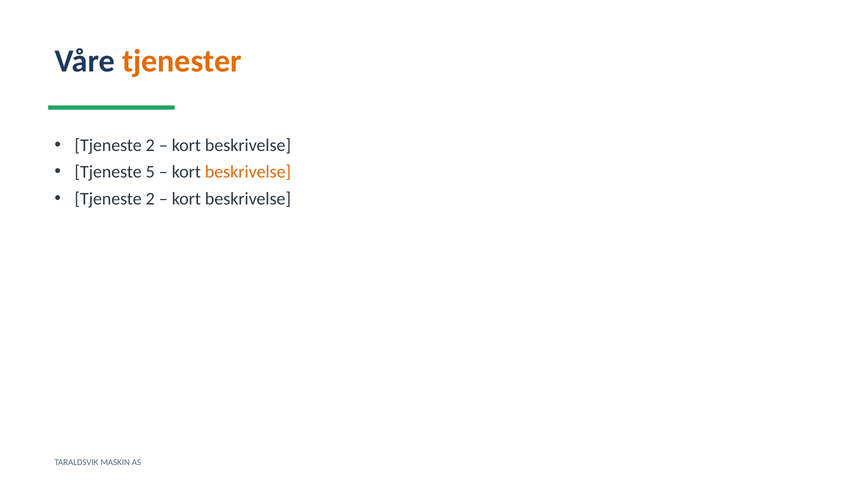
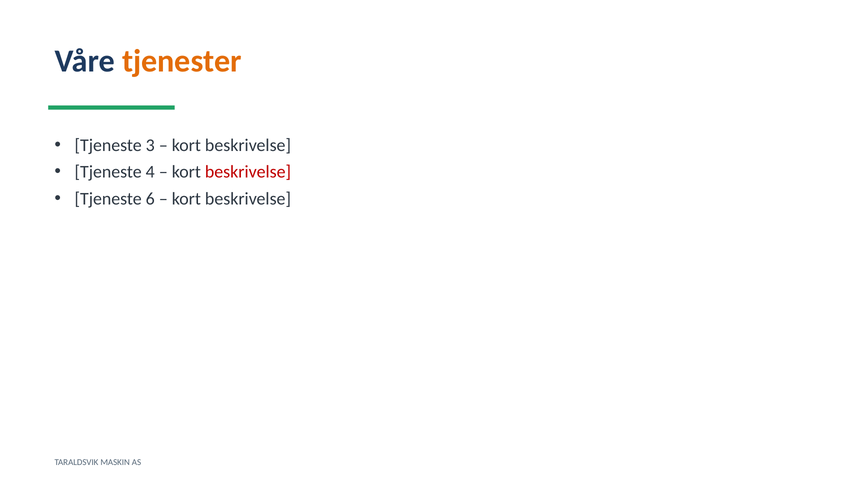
2 at (150, 145): 2 -> 3
5: 5 -> 4
beskrivelse at (248, 172) colour: orange -> red
2 at (150, 199): 2 -> 6
